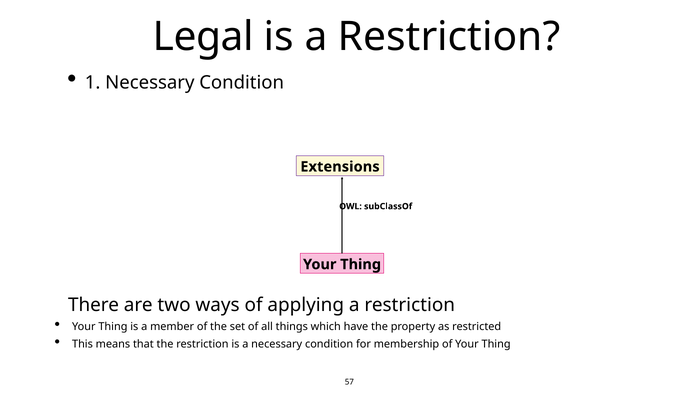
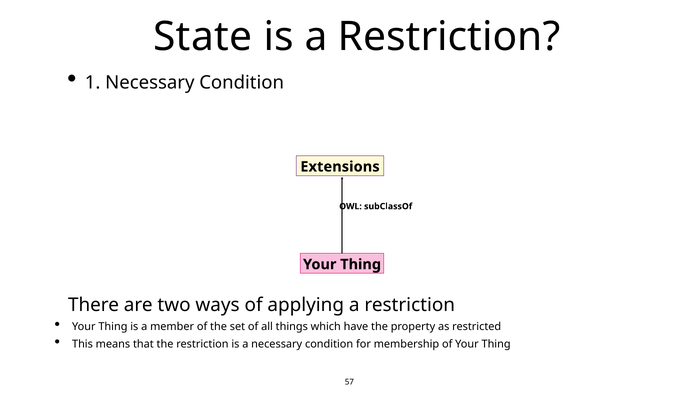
Legal: Legal -> State
